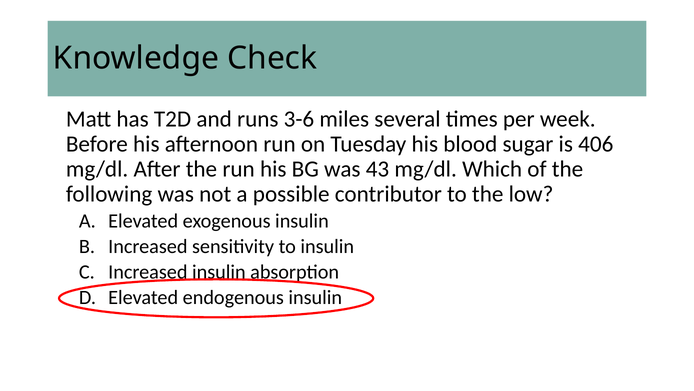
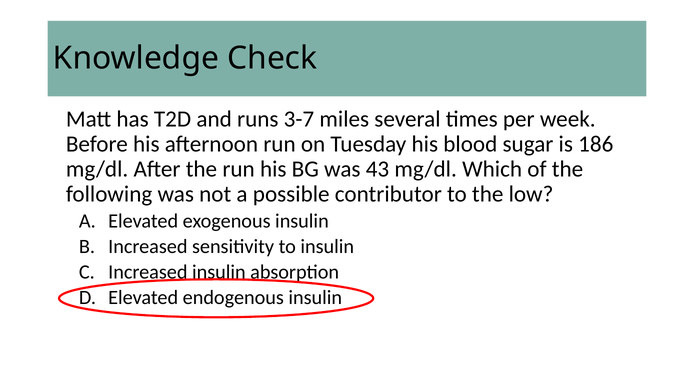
3-6: 3-6 -> 3-7
406: 406 -> 186
